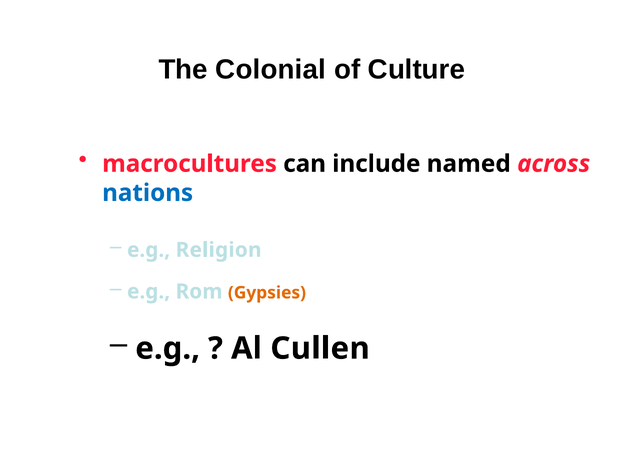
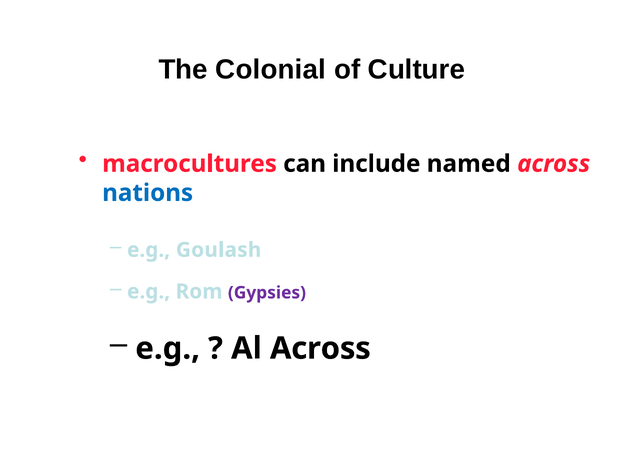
Religion: Religion -> Goulash
Gypsies colour: orange -> purple
Al Cullen: Cullen -> Across
